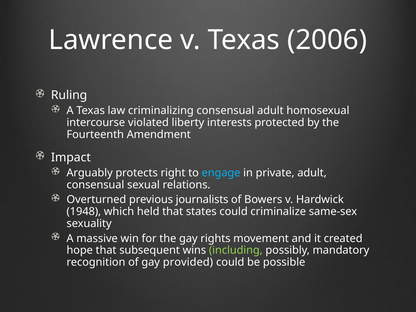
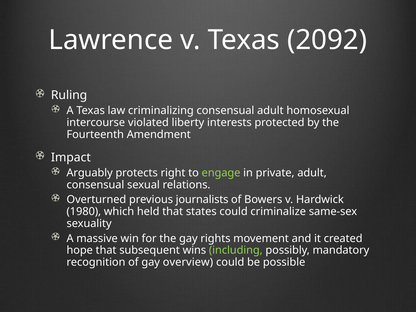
2006: 2006 -> 2092
engage colour: light blue -> light green
1948: 1948 -> 1980
provided: provided -> overview
